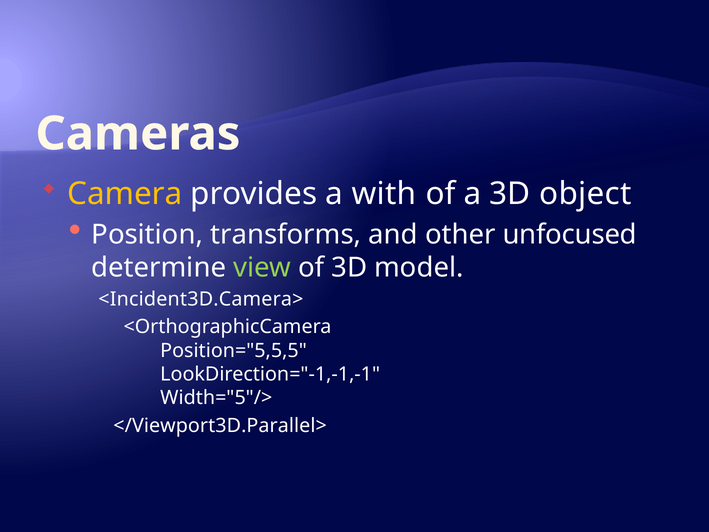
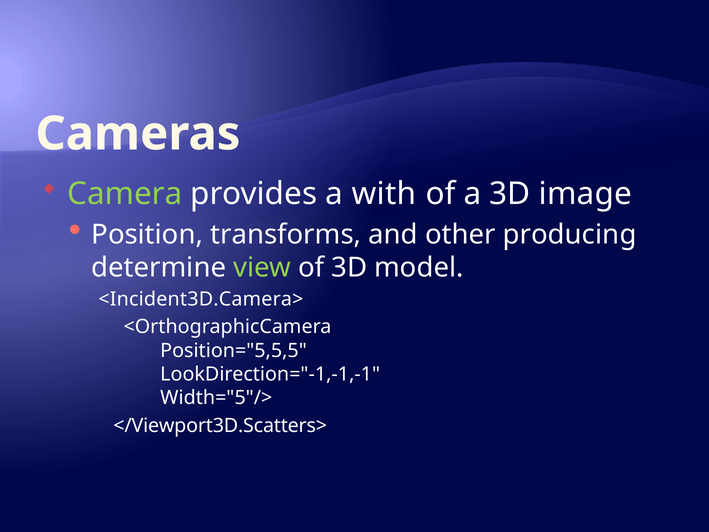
Camera colour: yellow -> light green
object: object -> image
unfocused: unfocused -> producing
</Viewport3D.Parallel>: </Viewport3D.Parallel> -> </Viewport3D.Scatters>
